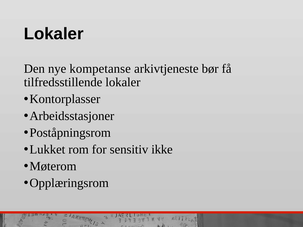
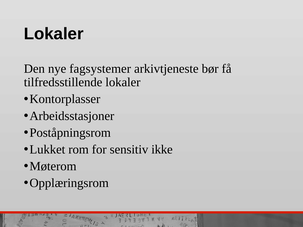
kompetanse: kompetanse -> fagsystemer
